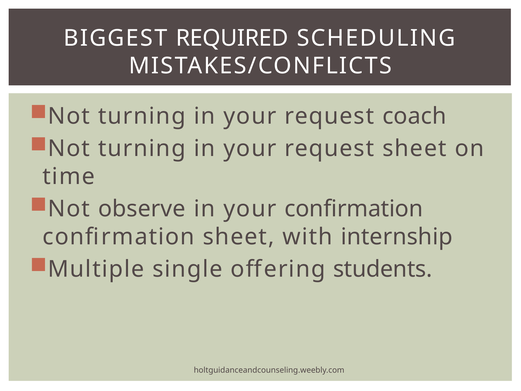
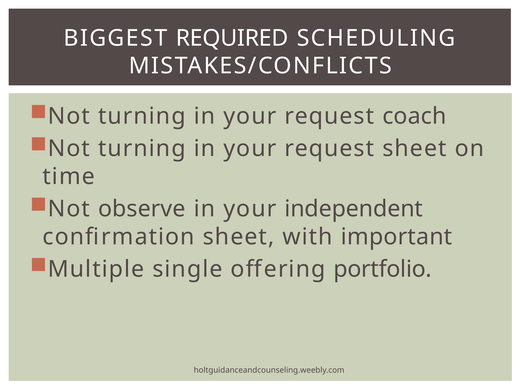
your confirmation: confirmation -> independent
internship: internship -> important
students: students -> portfolio
